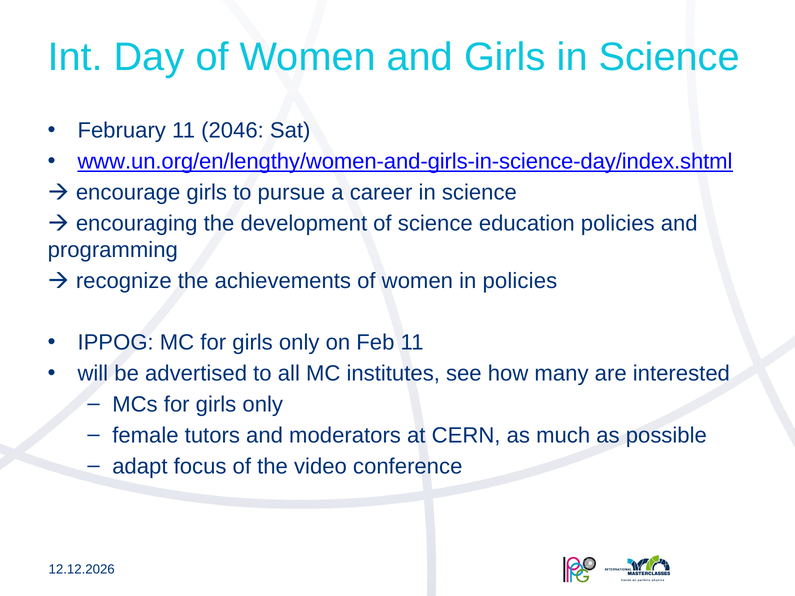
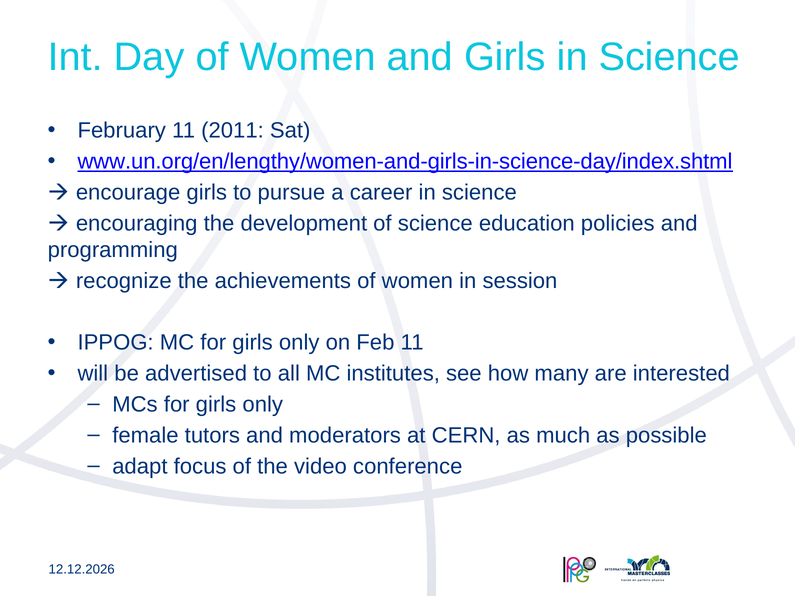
2046: 2046 -> 2011
in policies: policies -> session
